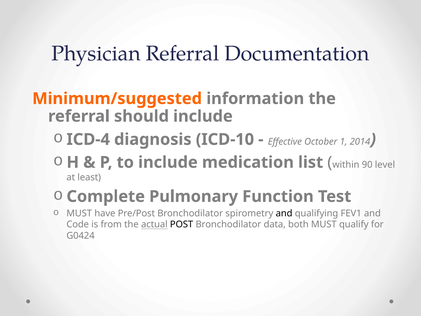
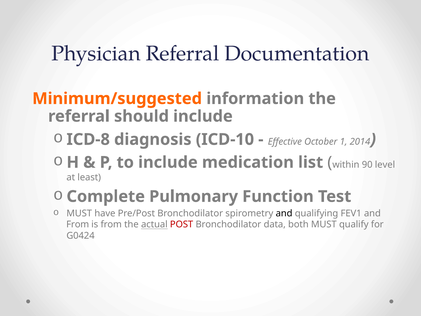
ICD-4: ICD-4 -> ICD-8
Code at (78, 224): Code -> From
POST colour: black -> red
